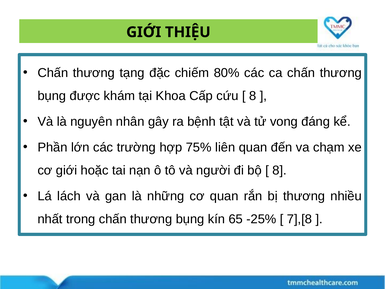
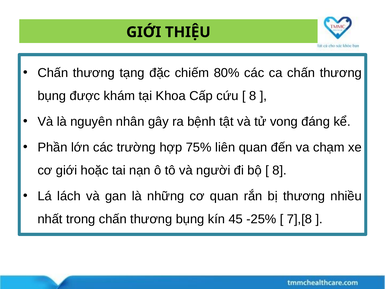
65: 65 -> 45
